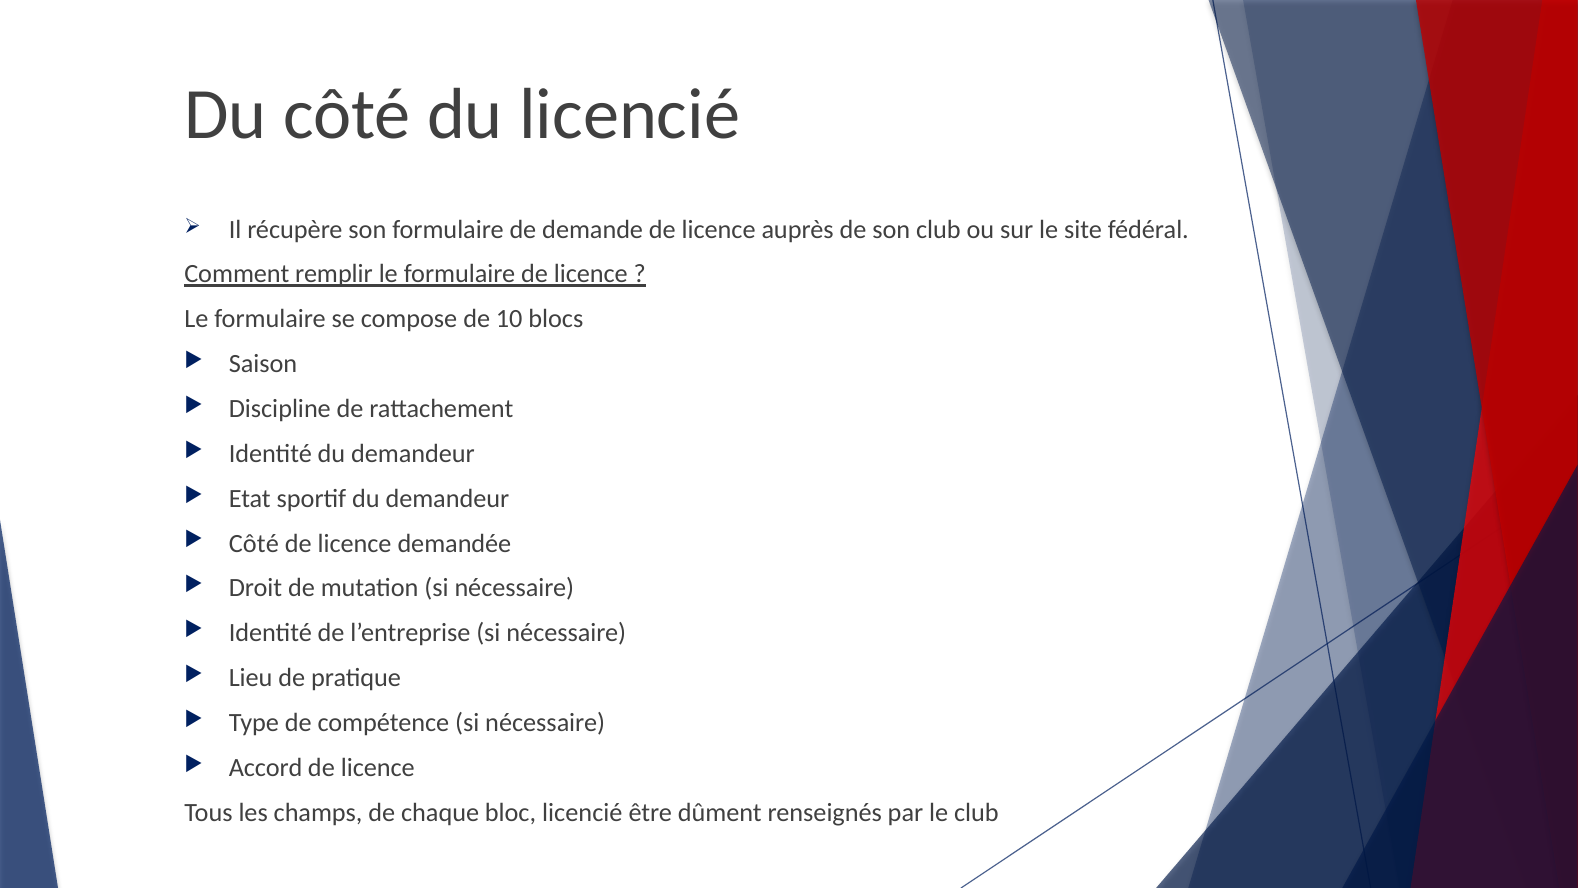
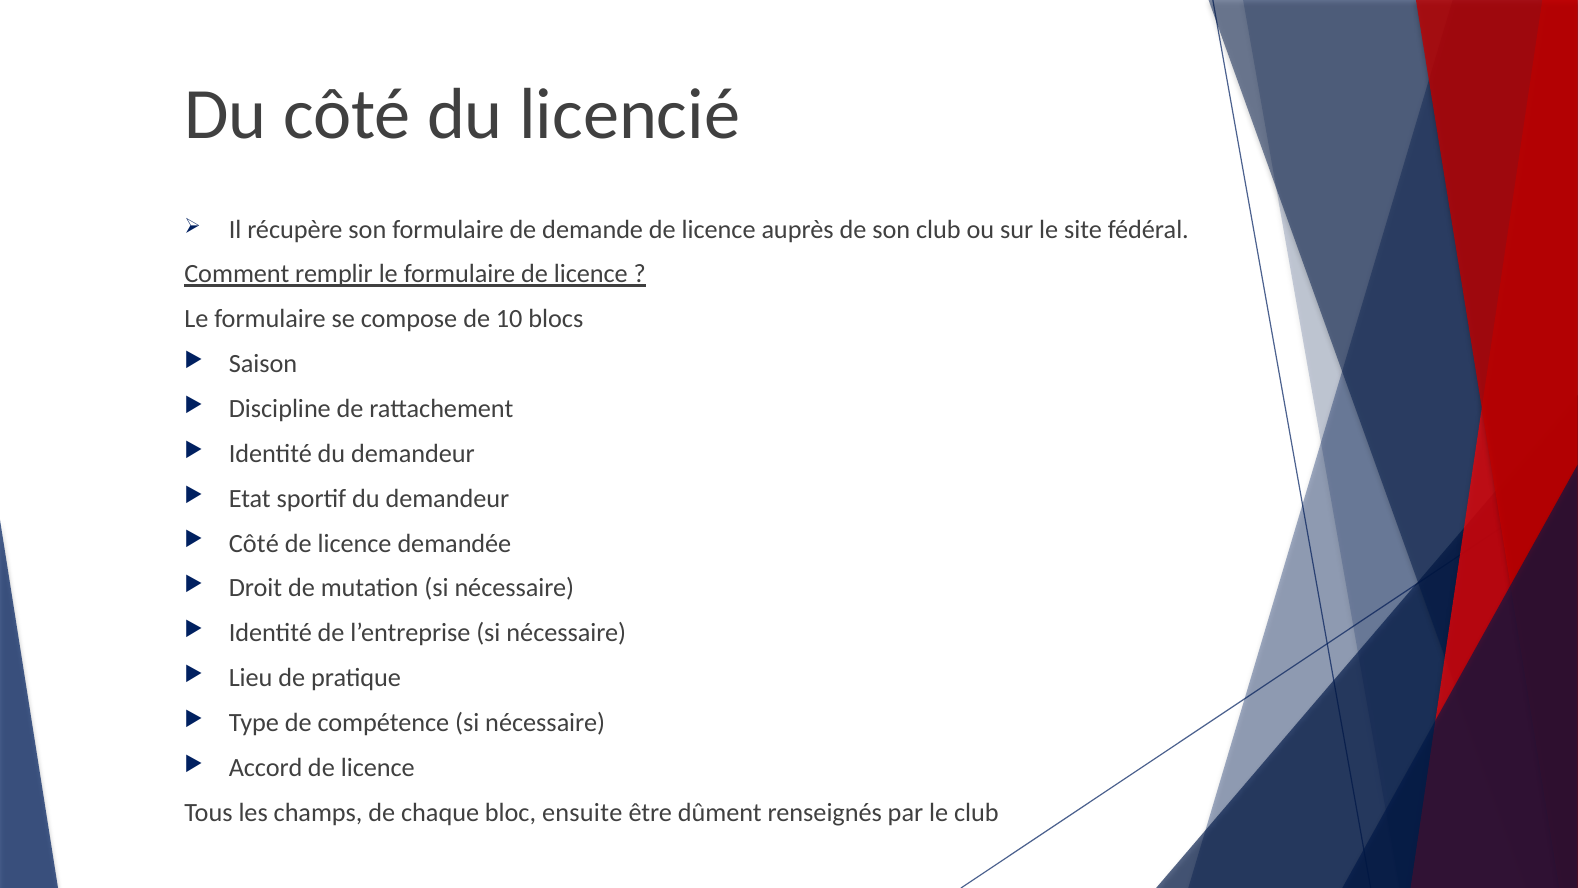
bloc licencié: licencié -> ensuite
